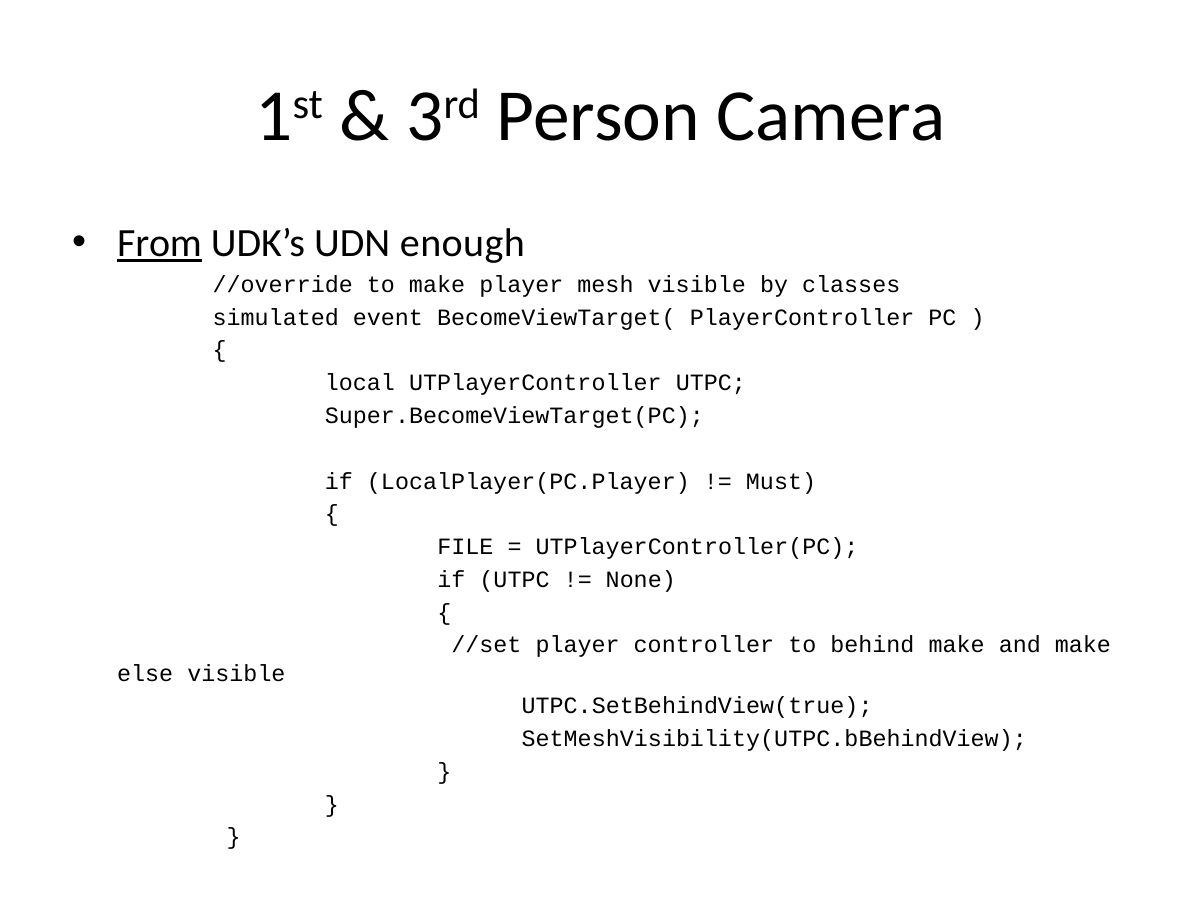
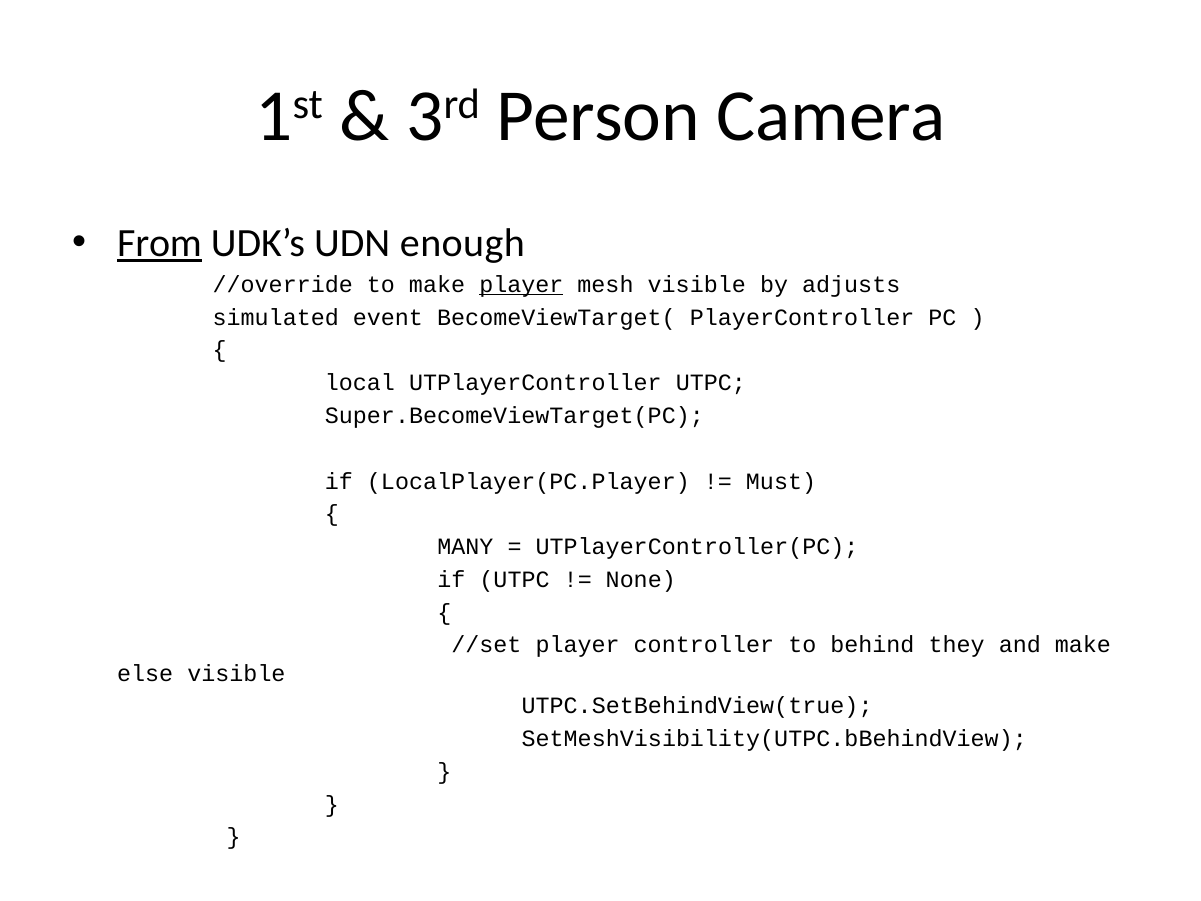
player at (521, 285) underline: none -> present
classes: classes -> adjusts
FILE: FILE -> MANY
behind make: make -> they
